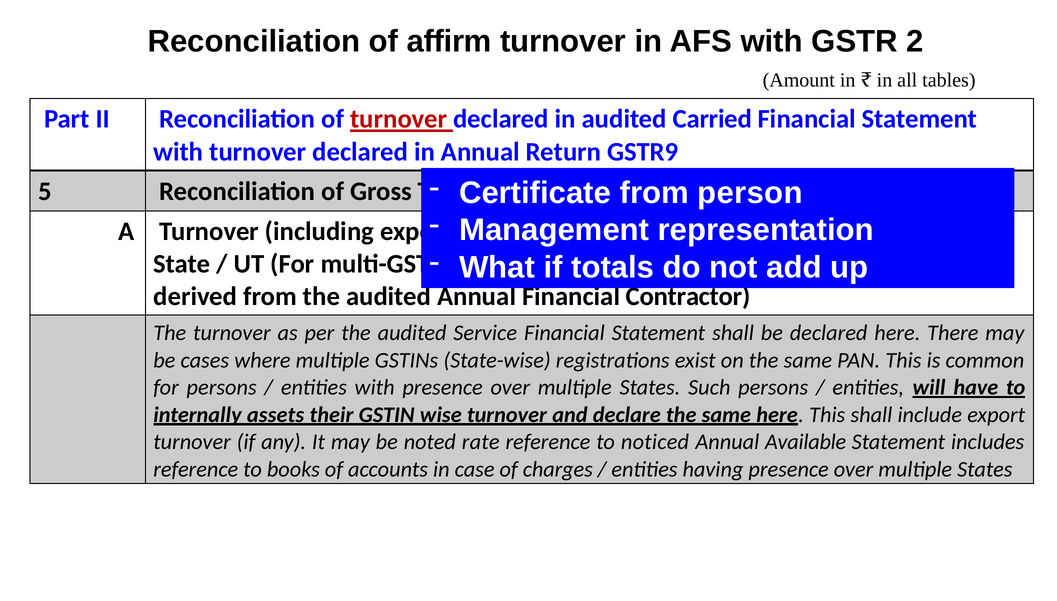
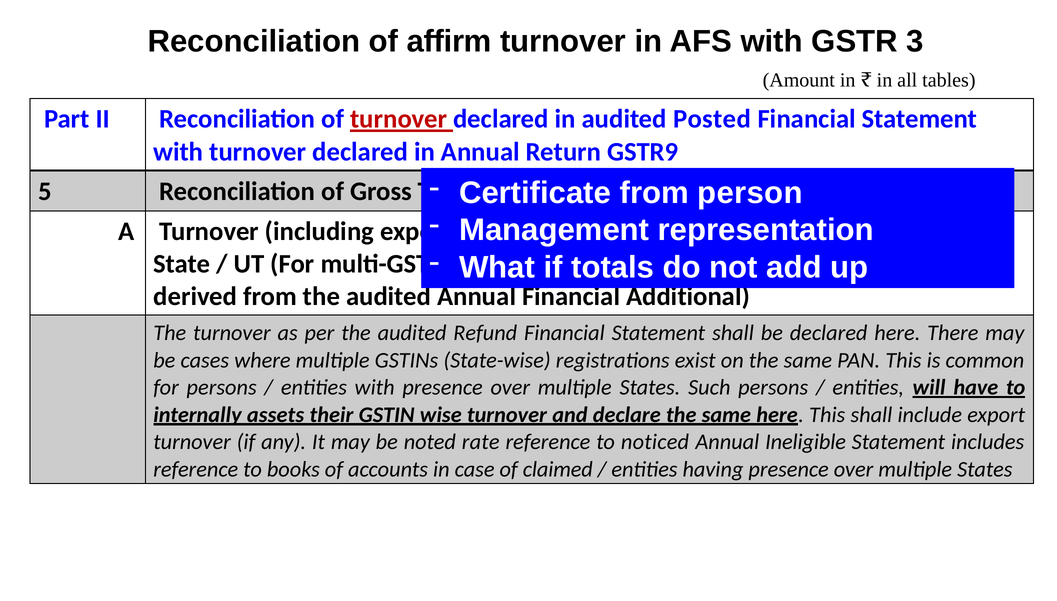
2: 2 -> 3
Carried: Carried -> Posted
Contractor: Contractor -> Additional
Service: Service -> Refund
Available: Available -> Ineligible
charges: charges -> claimed
